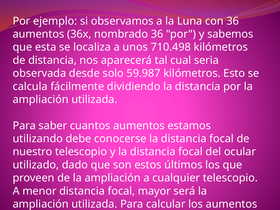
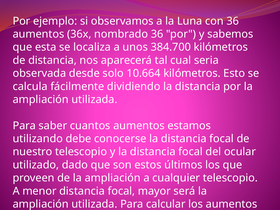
710.498: 710.498 -> 384.700
59.987: 59.987 -> 10.664
